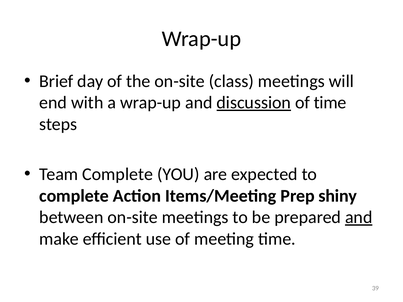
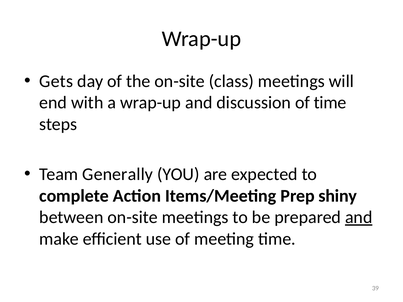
Brief: Brief -> Gets
discussion underline: present -> none
Team Complete: Complete -> Generally
